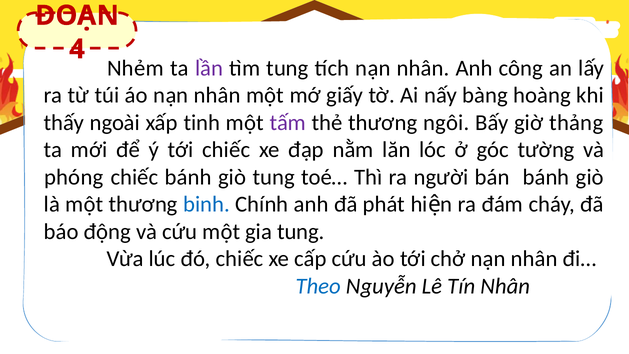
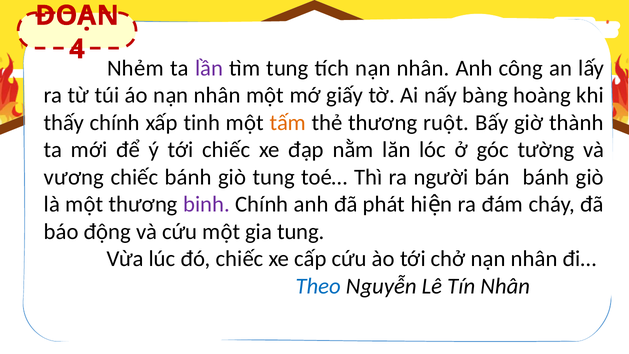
thấy ngoài: ngoài -> chính
tấm colour: purple -> orange
ngôi: ngôi -> ruột
thảng: thảng -> thành
phóng: phóng -> vương
binh colour: blue -> purple
